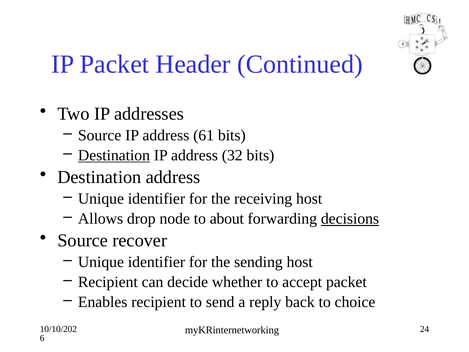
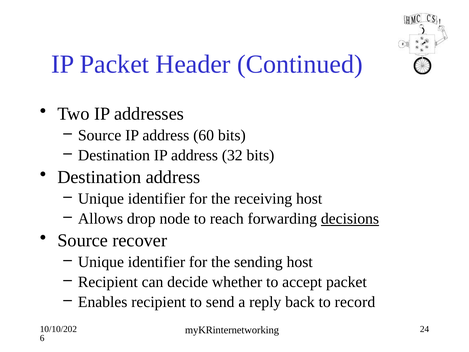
61: 61 -> 60
Destination at (114, 155) underline: present -> none
about: about -> reach
choice: choice -> record
